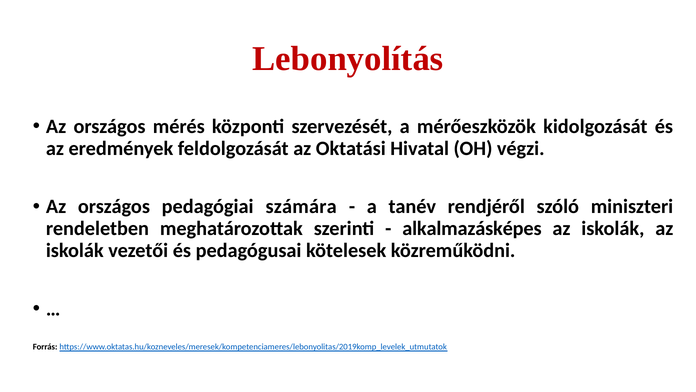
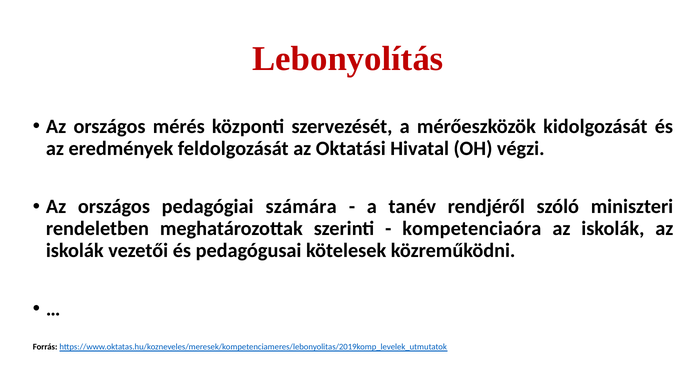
alkalmazásképes: alkalmazásképes -> kompetenciaóra
